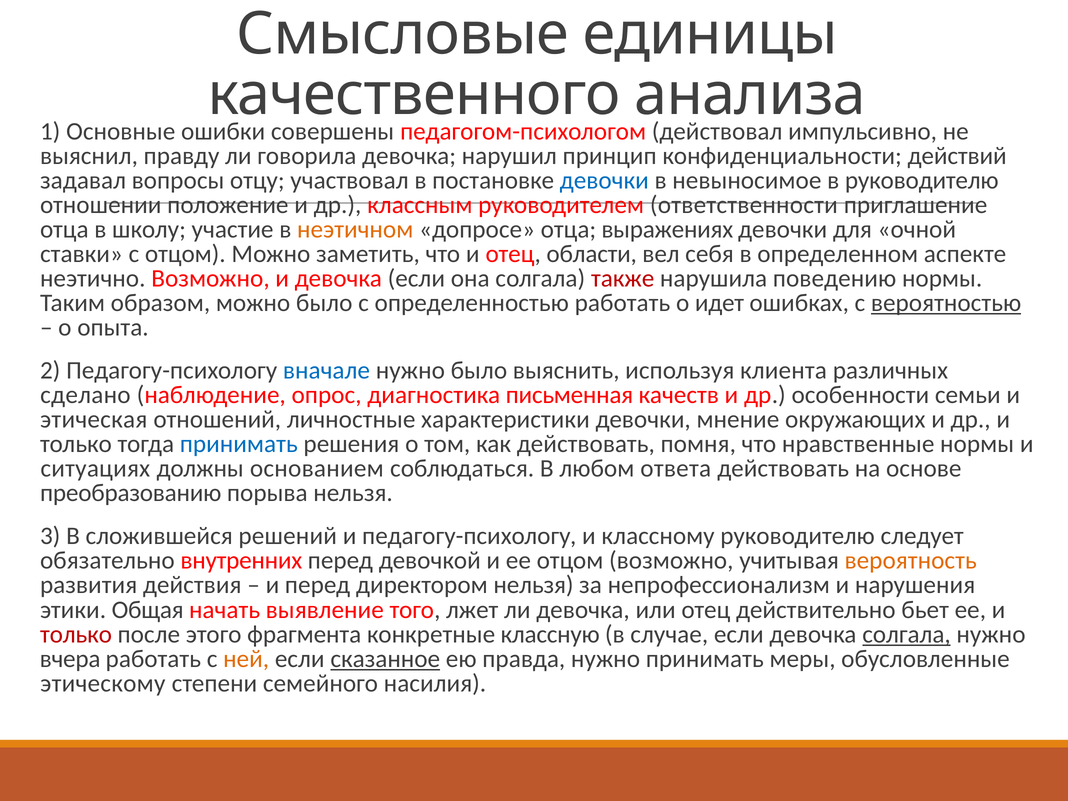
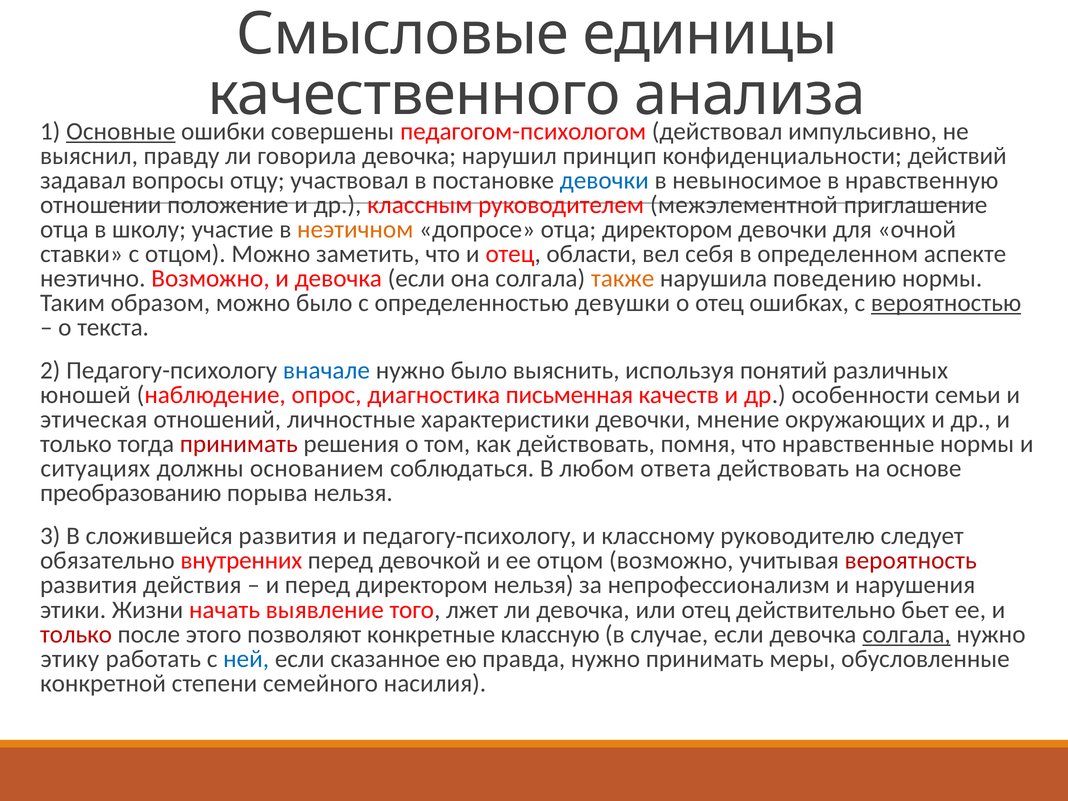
Основные underline: none -> present
в руководителю: руководителю -> нравственную
ответственности: ответственности -> межэлементной
отца выражениях: выражениях -> директором
также colour: red -> orange
определенностью работать: работать -> девушки
о идет: идет -> отец
опыта: опыта -> текста
клиента: клиента -> понятий
сделано: сделано -> юношей
принимать at (239, 444) colour: blue -> red
сложившейся решений: решений -> развития
вероятность colour: orange -> red
Общая: Общая -> Жизни
фрагмента: фрагмента -> позволяют
вчера: вчера -> этику
ней colour: orange -> blue
сказанное underline: present -> none
этическому: этическому -> конкретной
